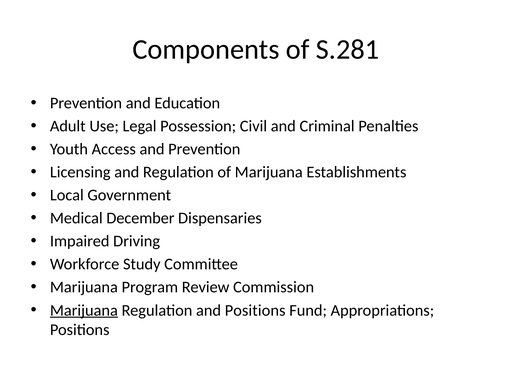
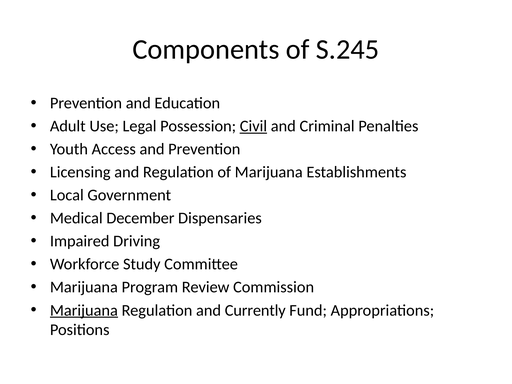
S.281: S.281 -> S.245
Civil underline: none -> present
and Positions: Positions -> Currently
